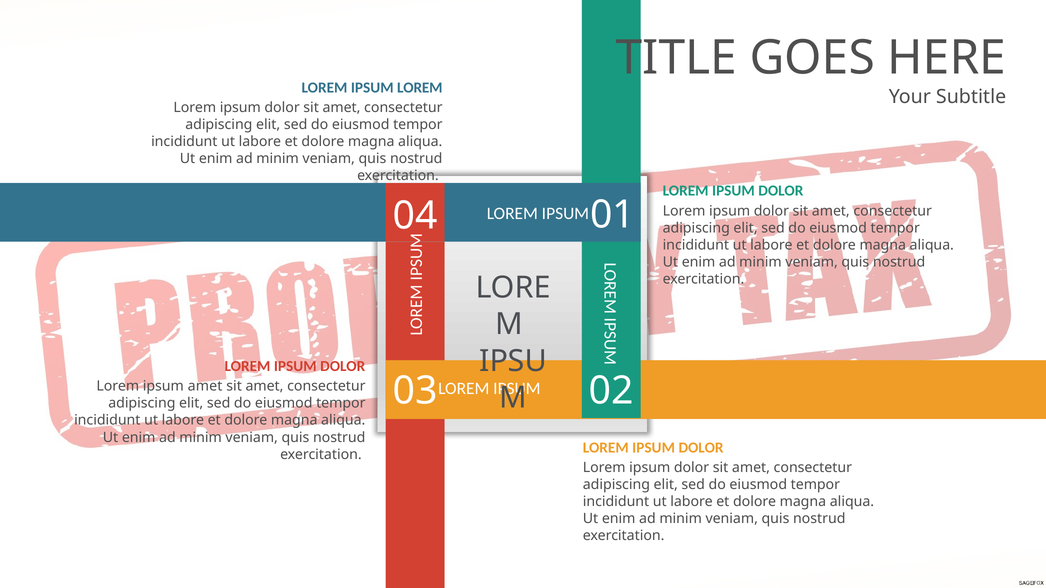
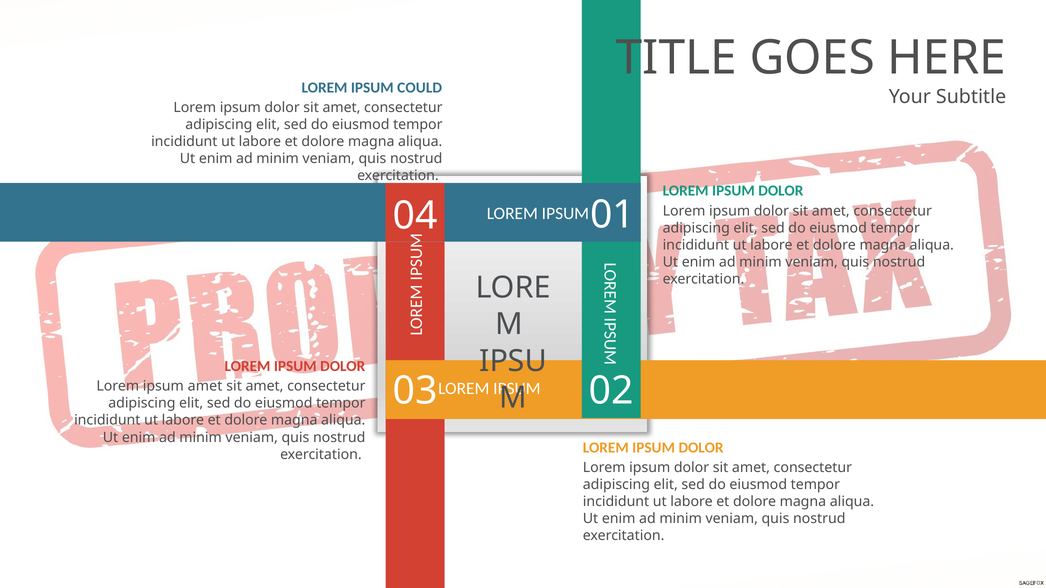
LOREM at (420, 88): LOREM -> COULD
